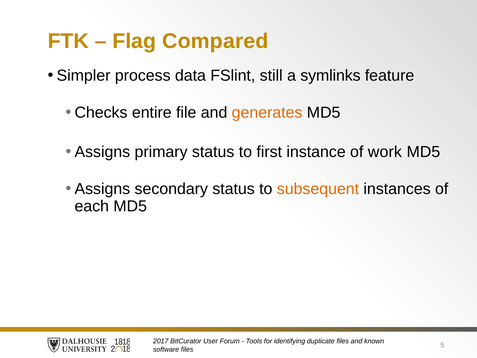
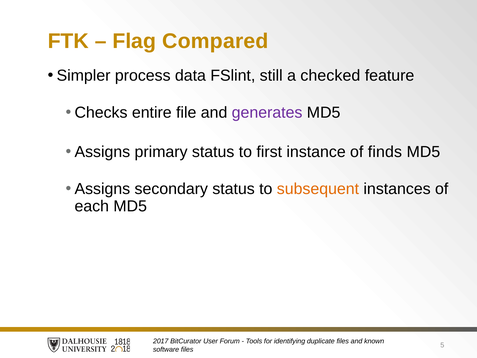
symlinks: symlinks -> checked
generates colour: orange -> purple
work: work -> finds
